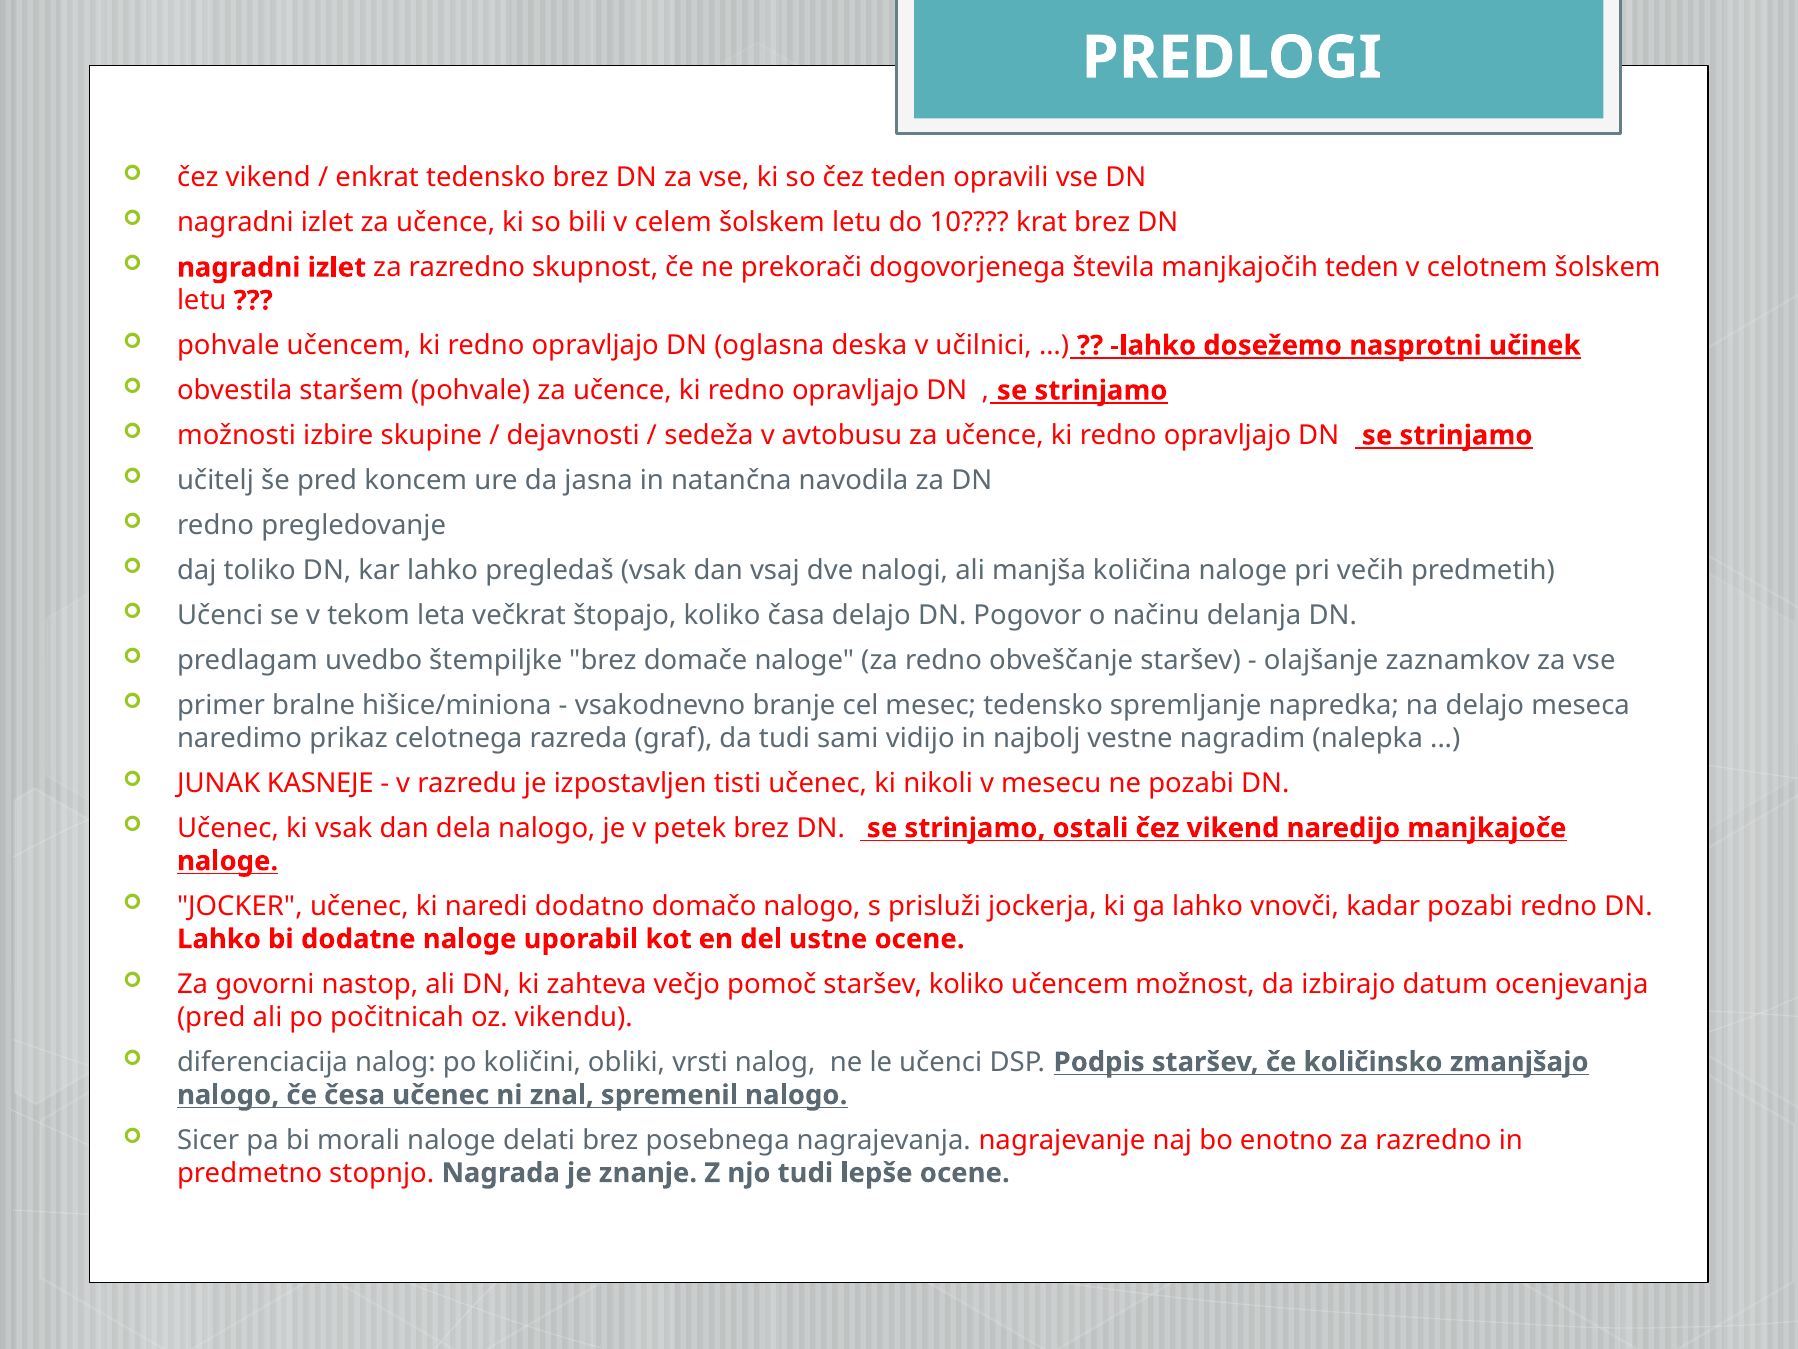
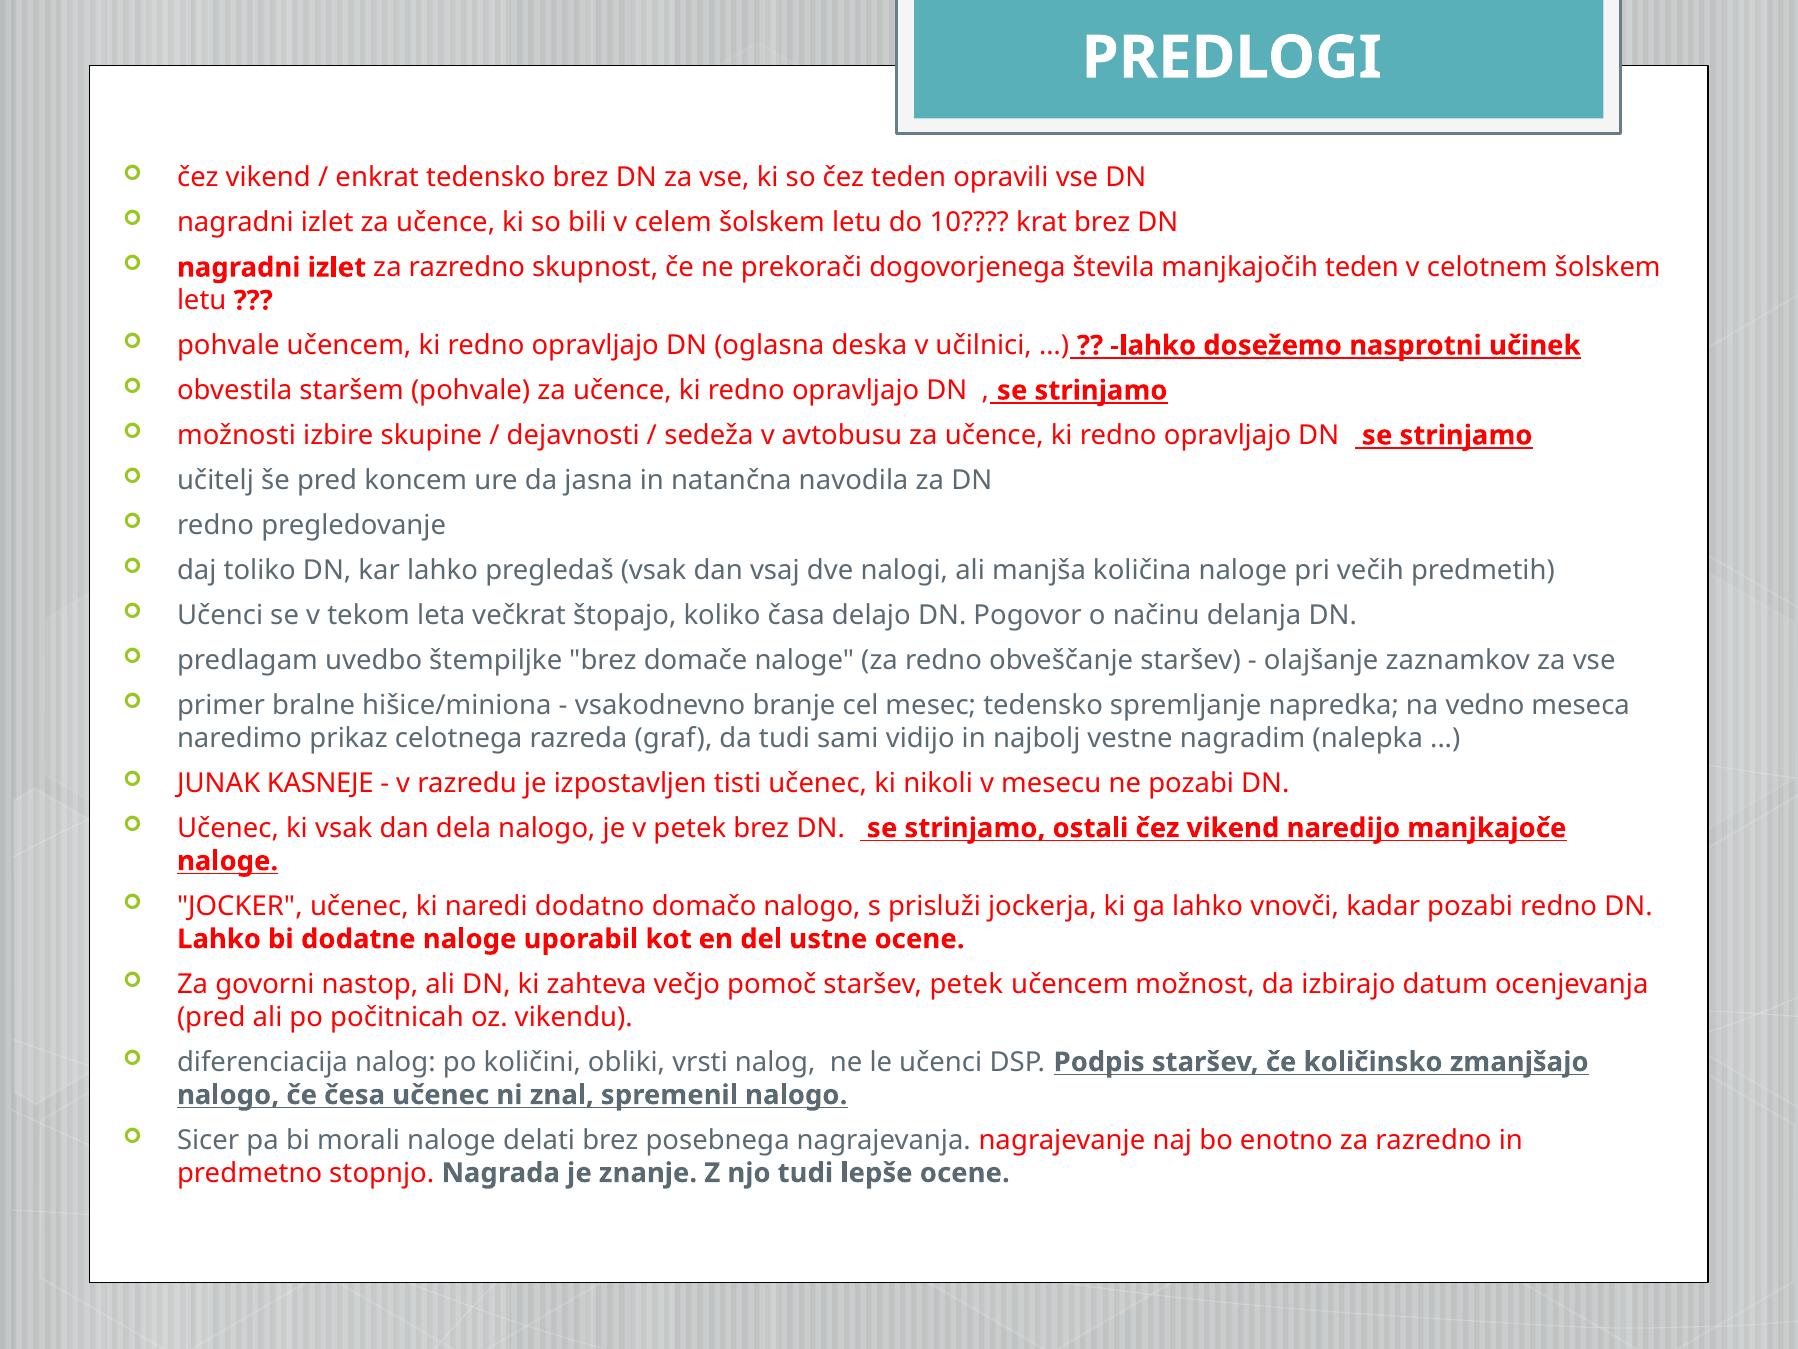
na delajo: delajo -> vedno
staršev koliko: koliko -> petek
